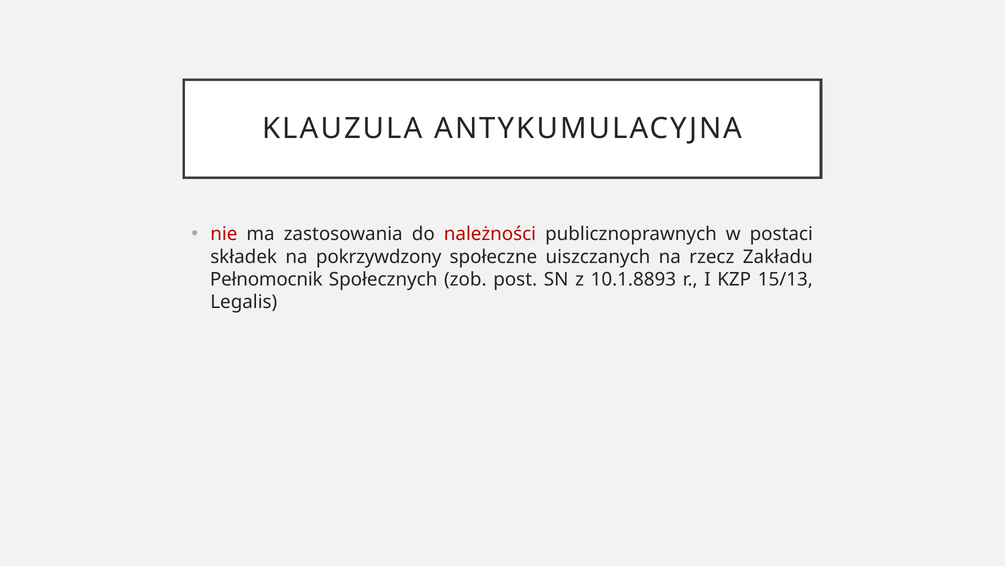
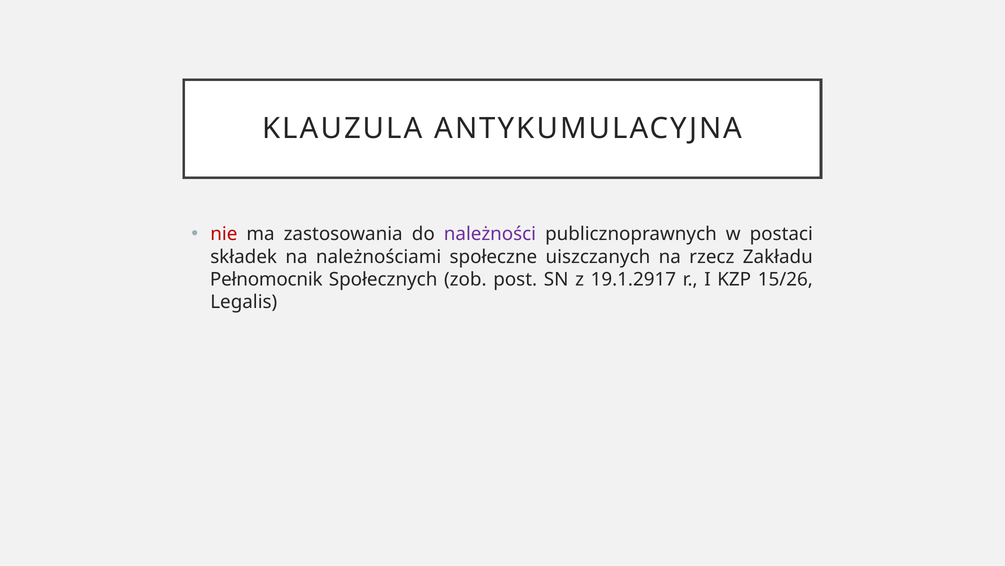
należności colour: red -> purple
pokrzywdzony: pokrzywdzony -> należnościami
10.1.8893: 10.1.8893 -> 19.1.2917
15/13: 15/13 -> 15/26
